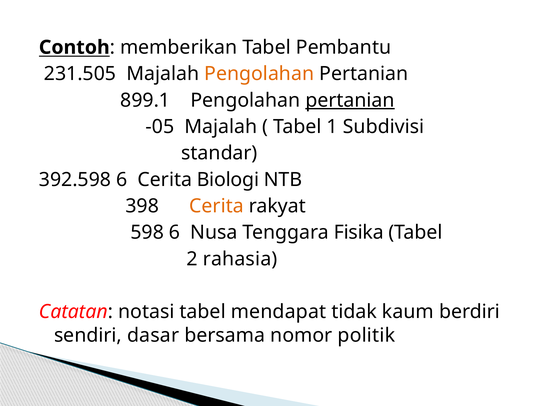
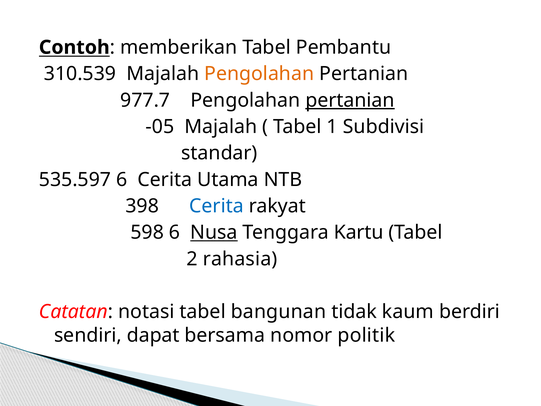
231.505: 231.505 -> 310.539
899.1: 899.1 -> 977.7
392.598: 392.598 -> 535.597
Biologi: Biologi -> Utama
Cerita at (217, 206) colour: orange -> blue
Nusa underline: none -> present
Fisika: Fisika -> Kartu
mendapat: mendapat -> bangunan
dasar: dasar -> dapat
